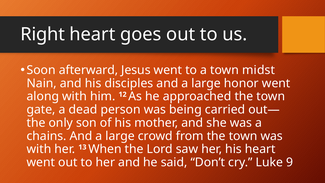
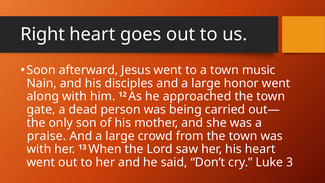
midst: midst -> music
chains: chains -> praise
9: 9 -> 3
